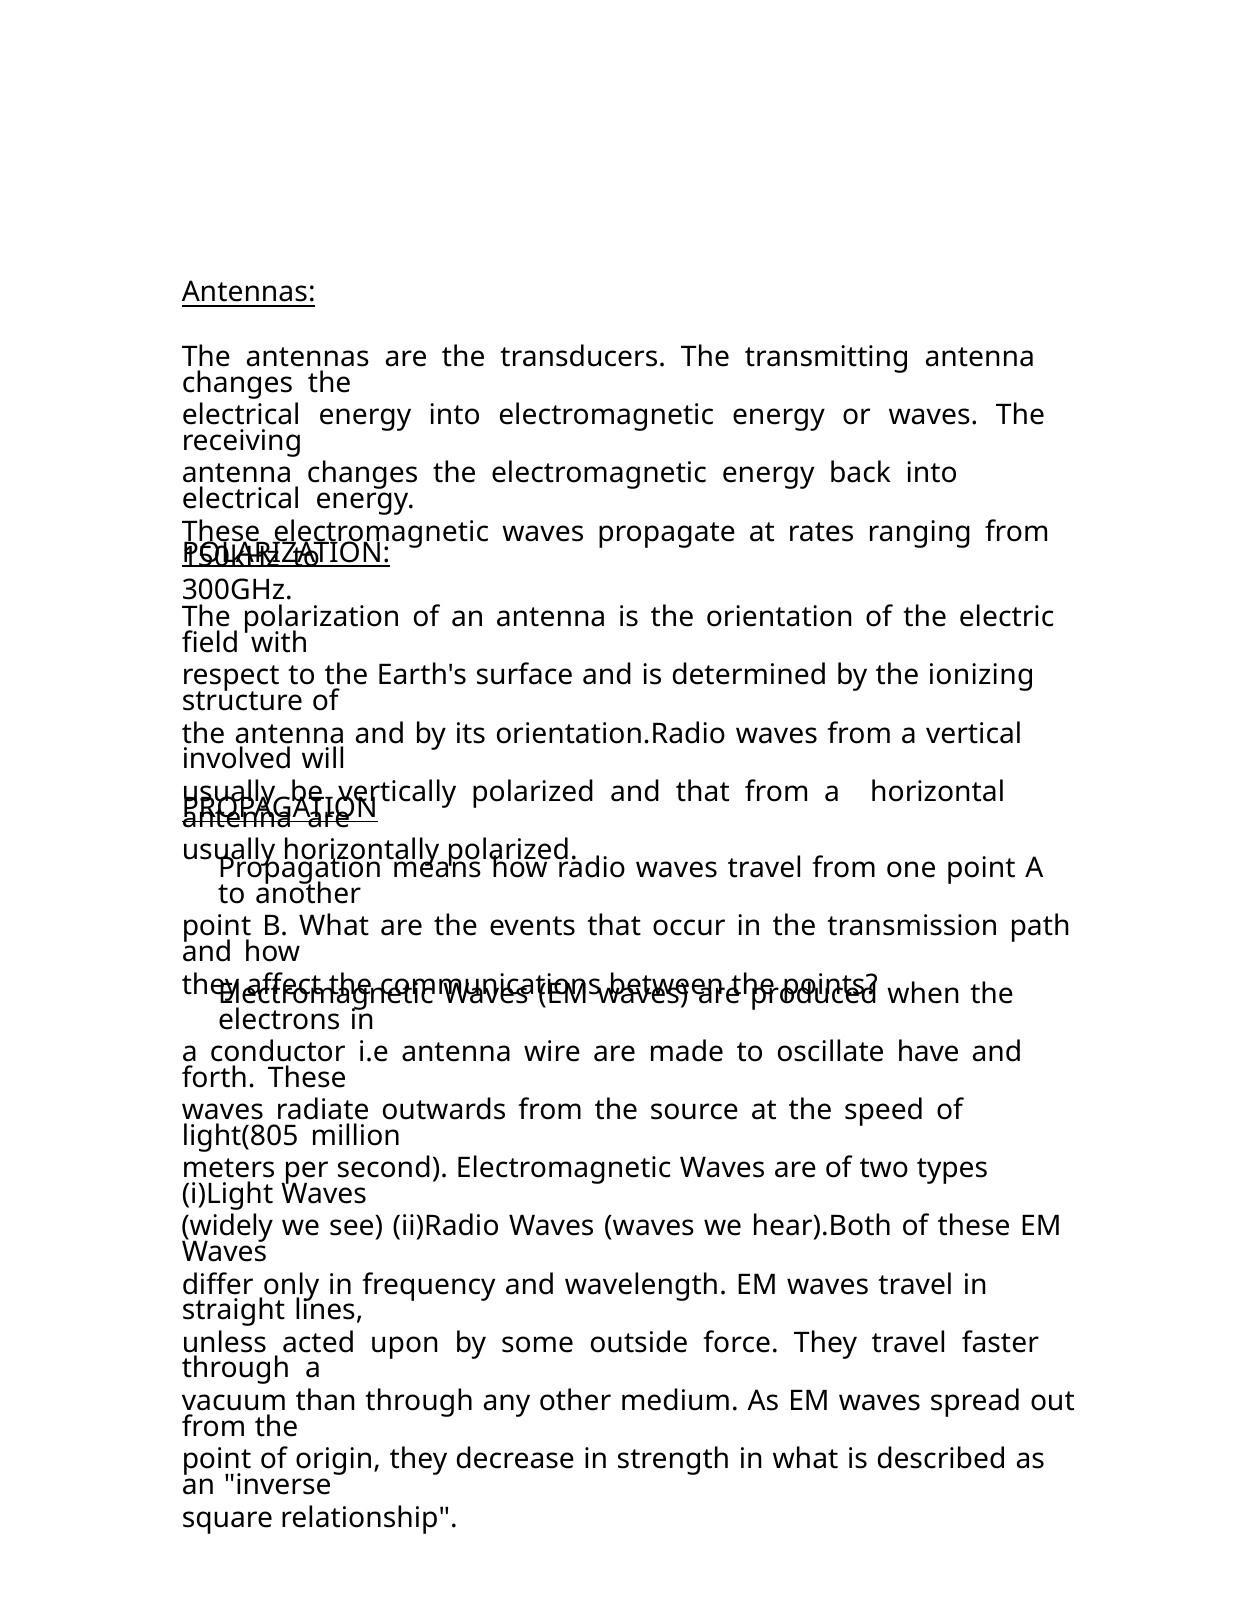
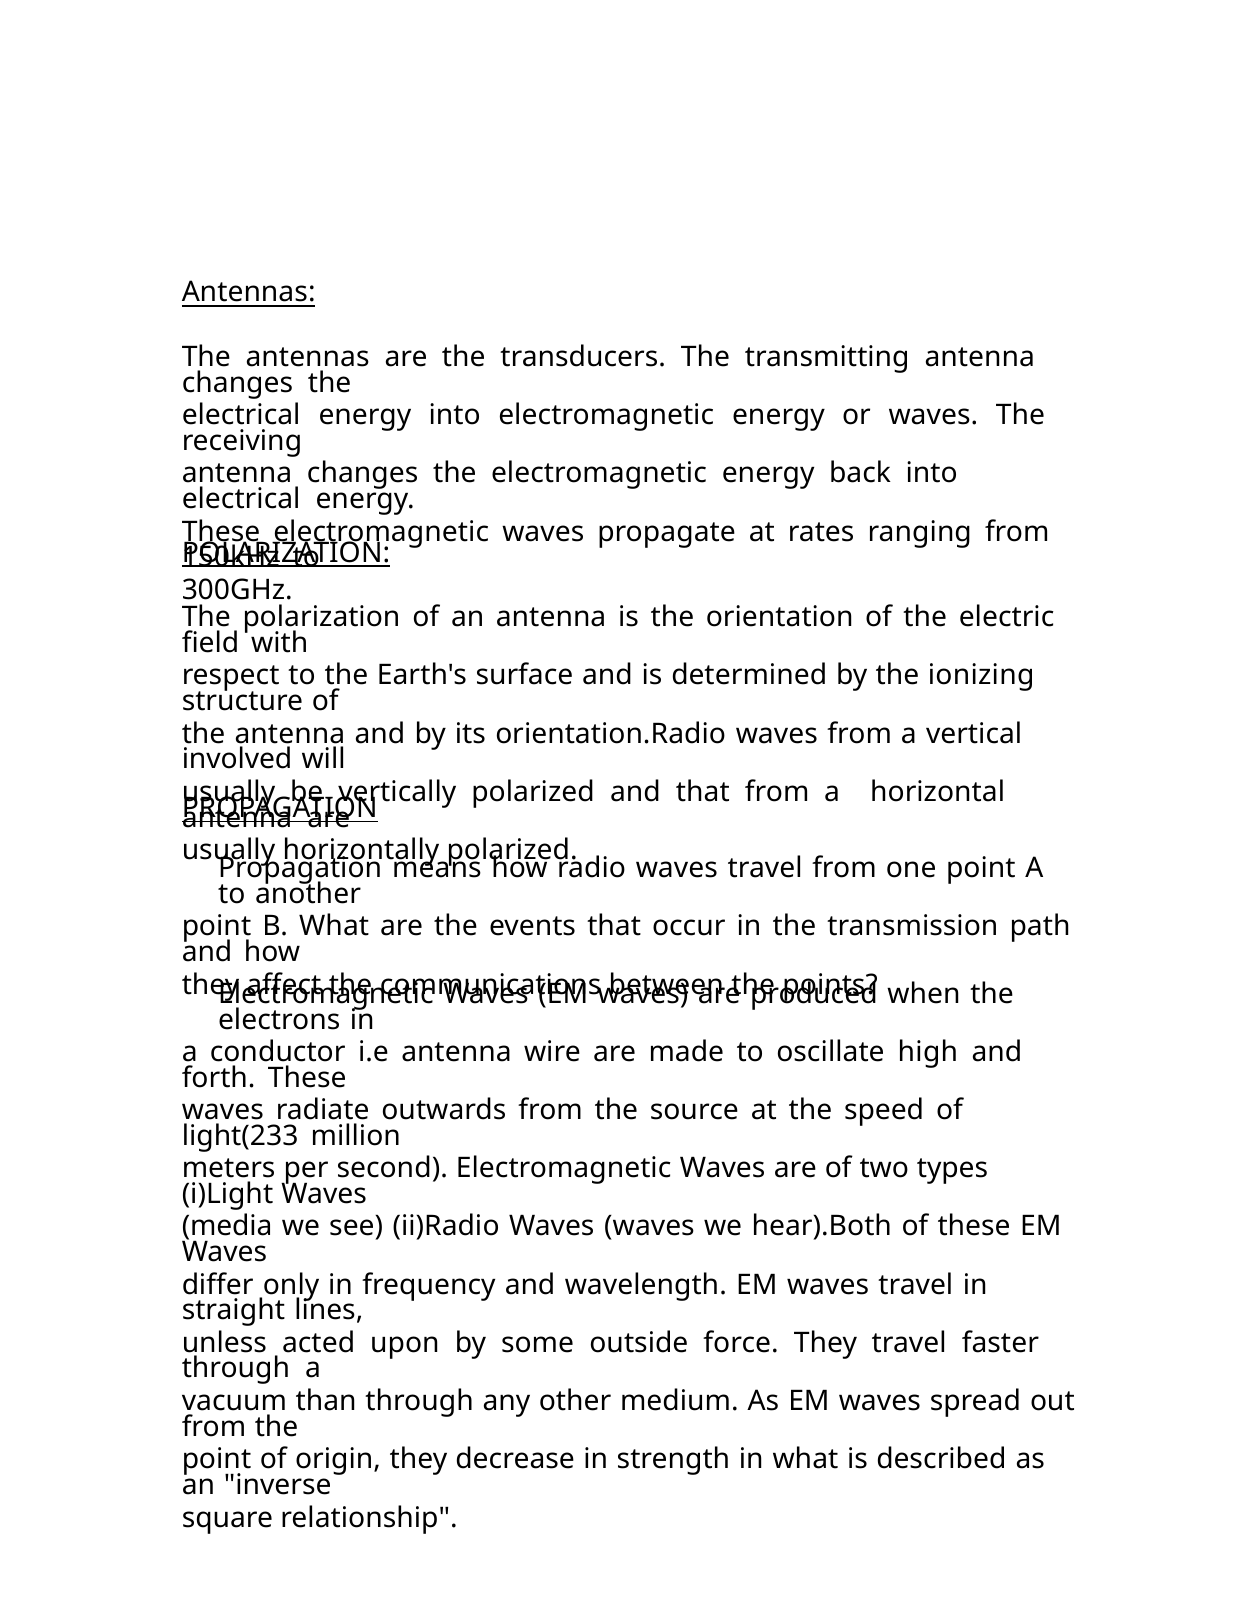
have: have -> high
light(805: light(805 -> light(233
widely: widely -> media
